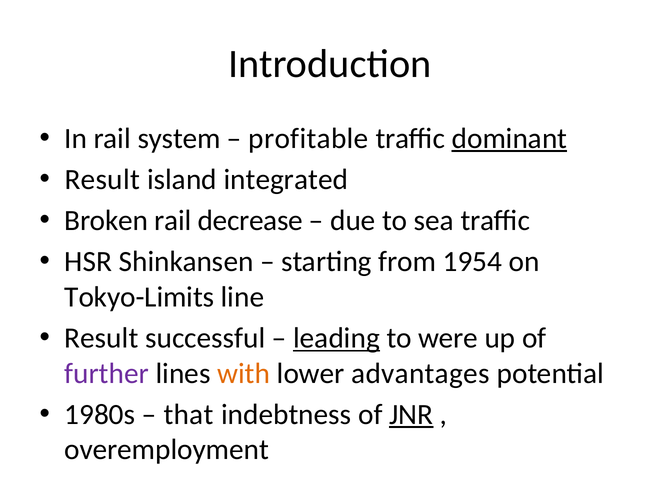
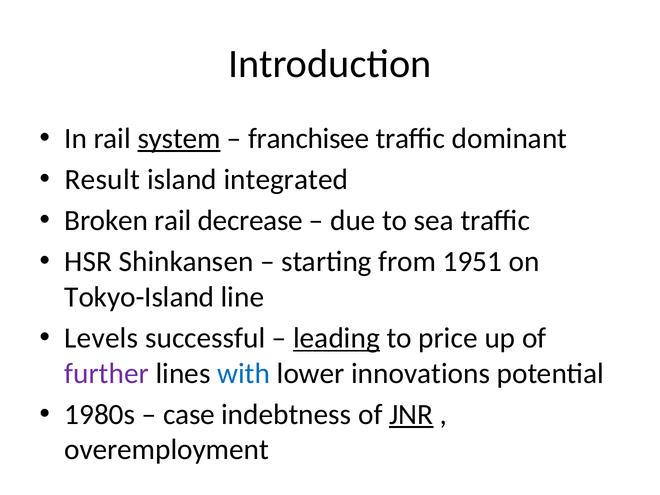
system underline: none -> present
profitable: profitable -> franchisee
dominant underline: present -> none
1954: 1954 -> 1951
Tokyo-Limits: Tokyo-Limits -> Tokyo-Island
Result at (101, 338): Result -> Levels
were: were -> price
with colour: orange -> blue
advantages: advantages -> innovations
that: that -> case
